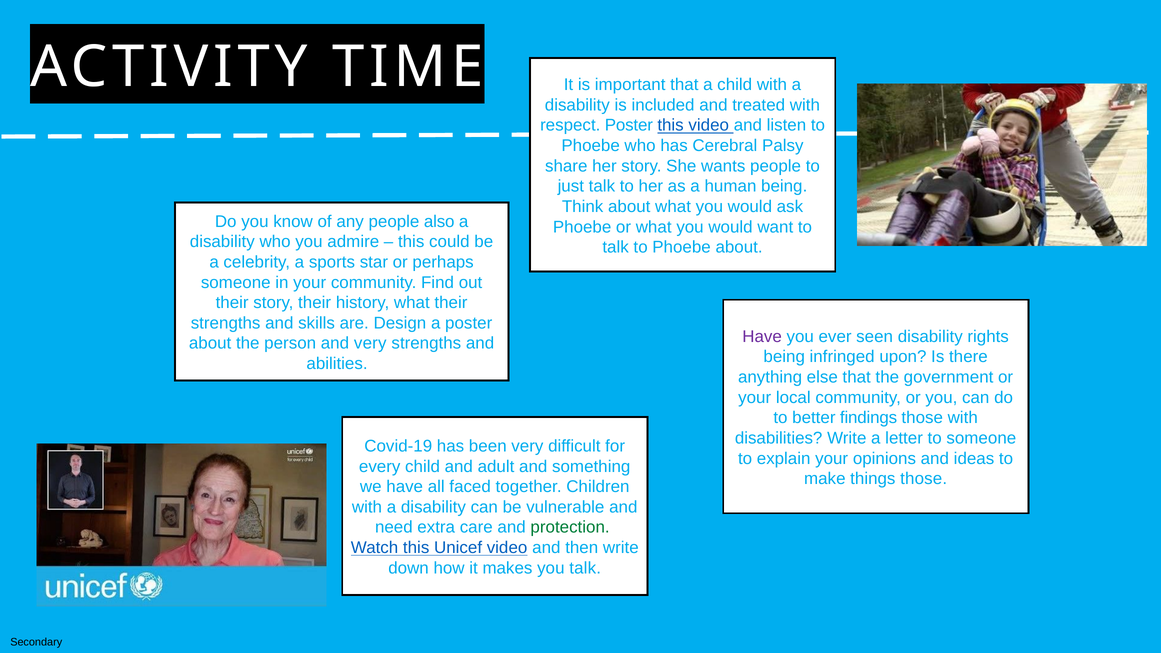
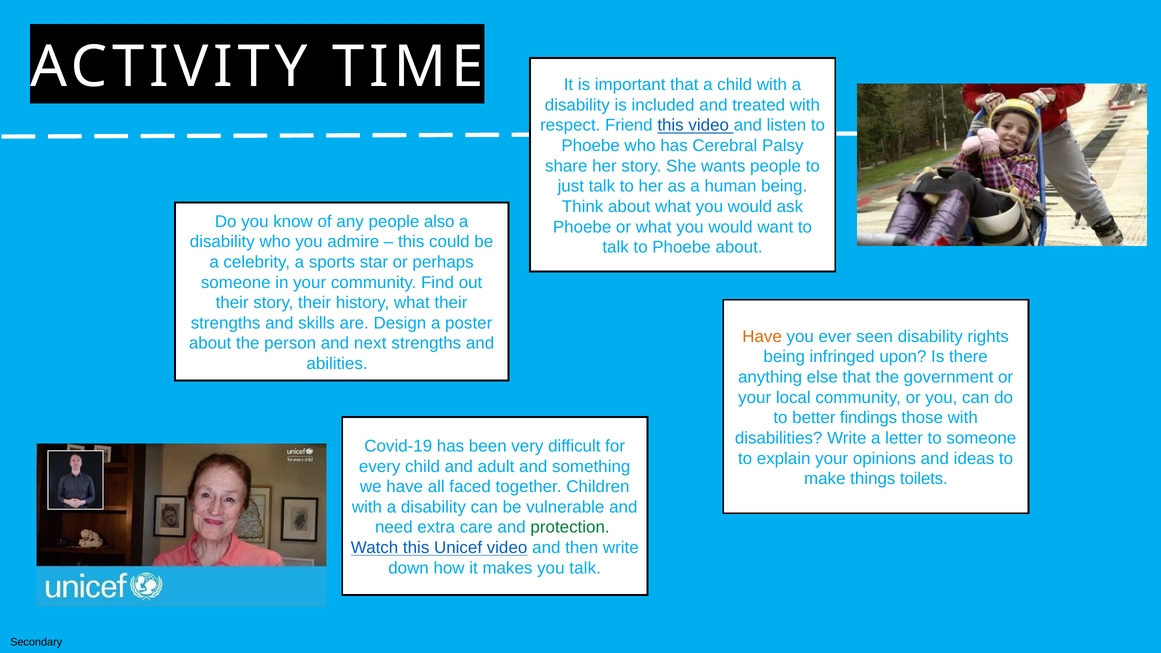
respect Poster: Poster -> Friend
Have at (762, 337) colour: purple -> orange
and very: very -> next
things those: those -> toilets
